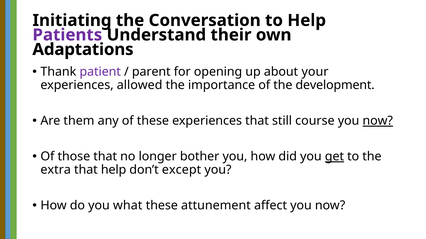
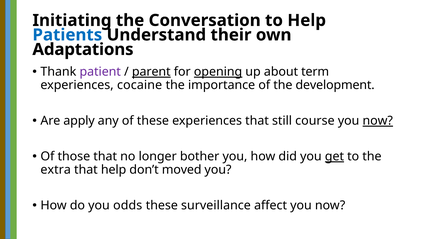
Patients colour: purple -> blue
parent underline: none -> present
opening underline: none -> present
your: your -> term
allowed: allowed -> cocaine
them: them -> apply
except: except -> moved
what: what -> odds
attunement: attunement -> surveillance
